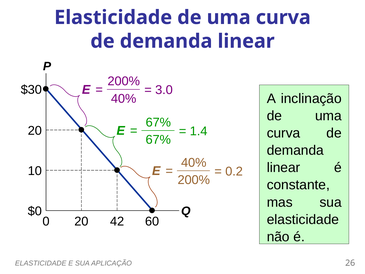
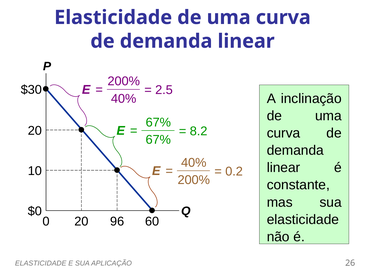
3.0: 3.0 -> 2.5
1.4: 1.4 -> 8.2
42: 42 -> 96
